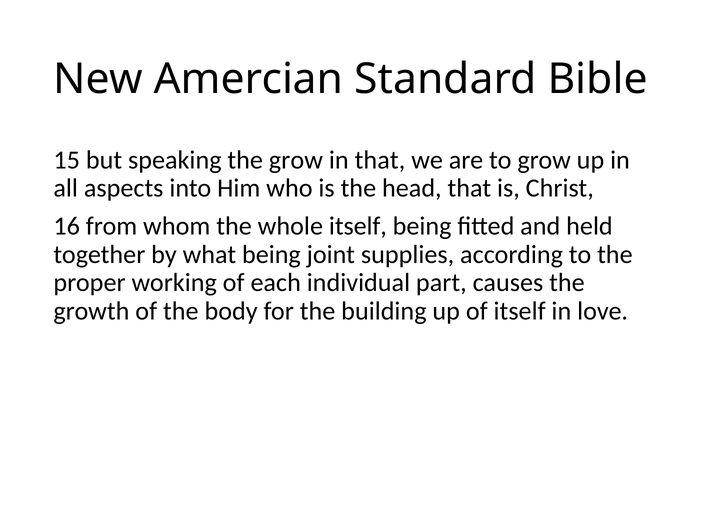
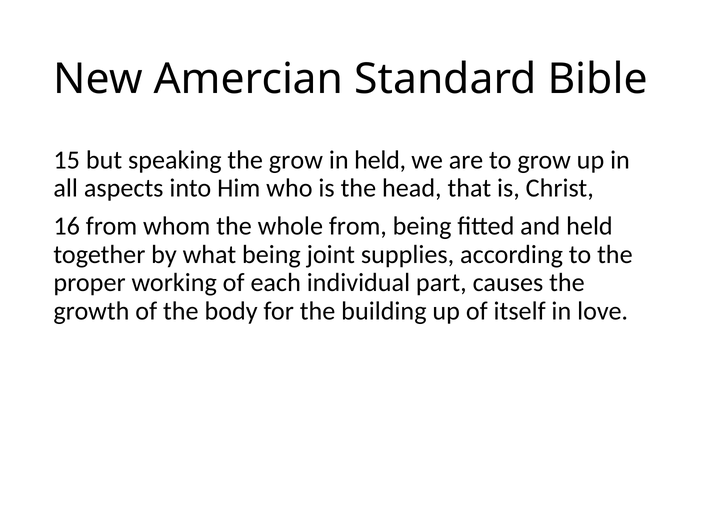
in that: that -> held
whole itself: itself -> from
